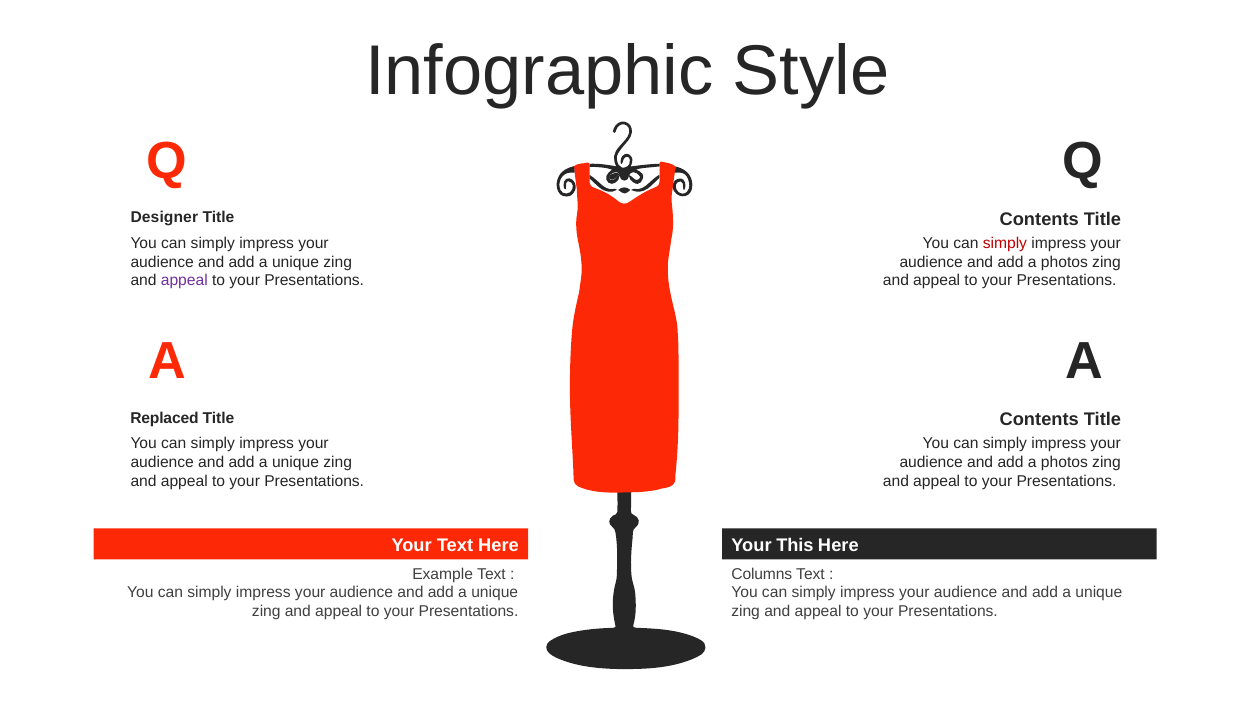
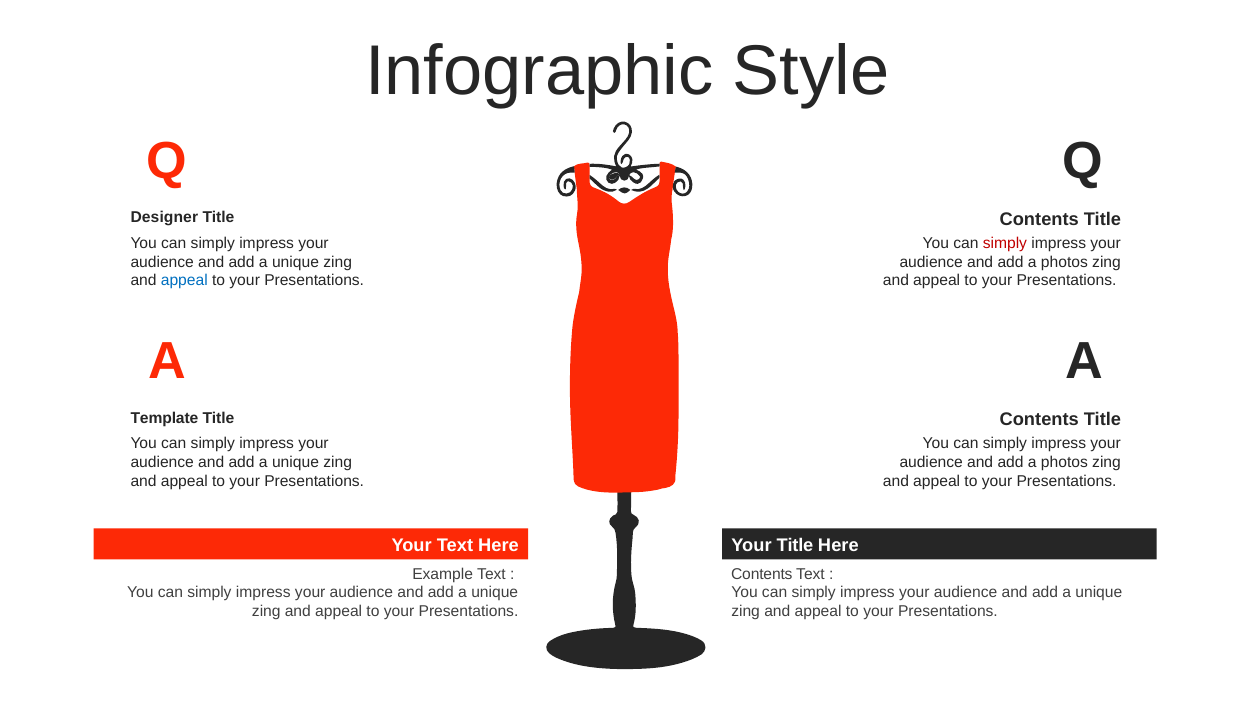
appeal at (184, 281) colour: purple -> blue
Replaced: Replaced -> Template
Your This: This -> Title
Columns at (762, 574): Columns -> Contents
